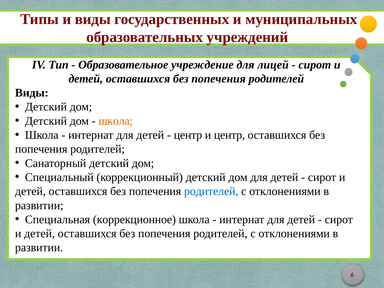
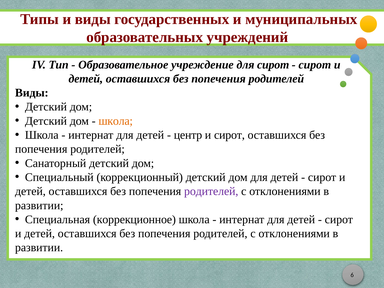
для лицей: лицей -> сирот
и центр: центр -> сирот
родителей at (211, 191) colour: blue -> purple
